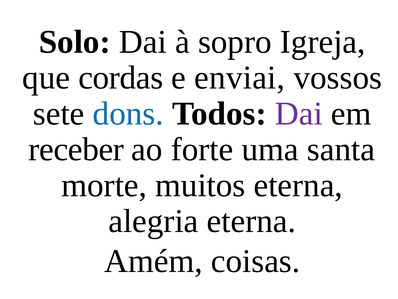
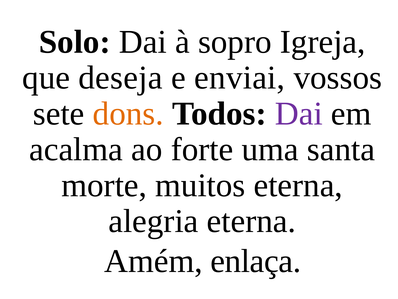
cordas: cordas -> deseja
dons colour: blue -> orange
receber: receber -> acalma
coisas: coisas -> enlaça
